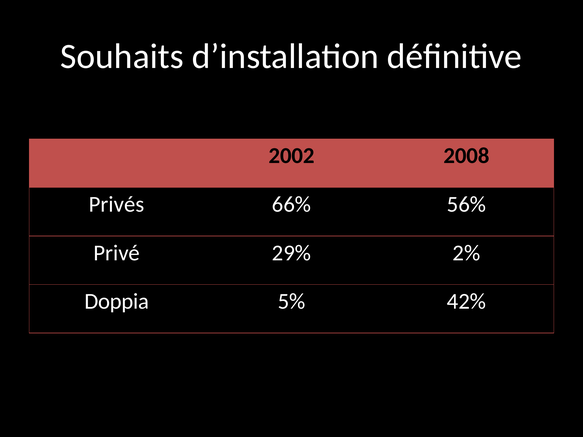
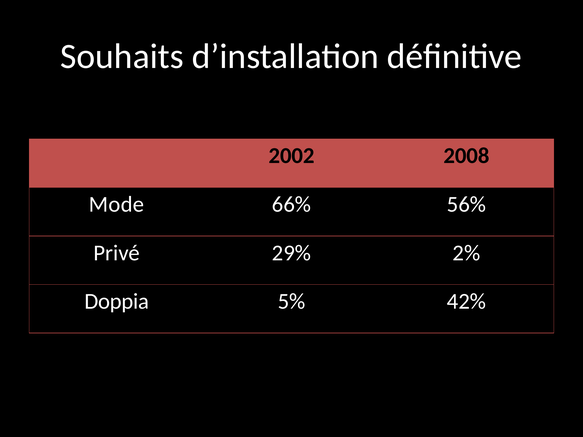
Privés: Privés -> Mode
